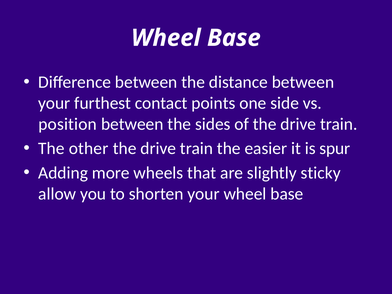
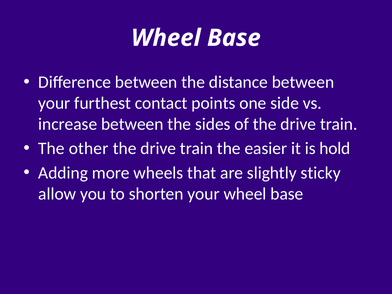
position: position -> increase
spur: spur -> hold
